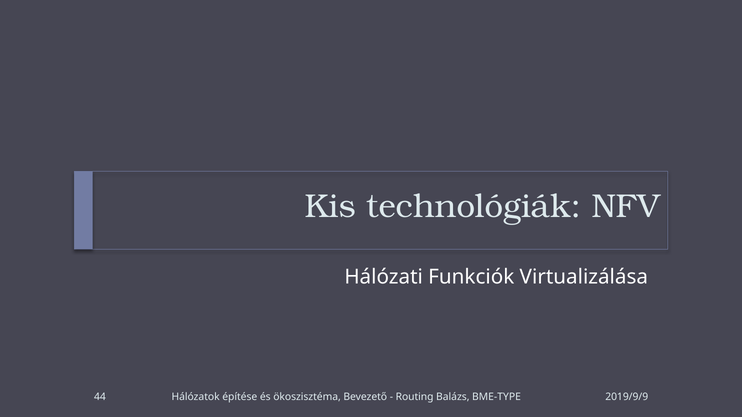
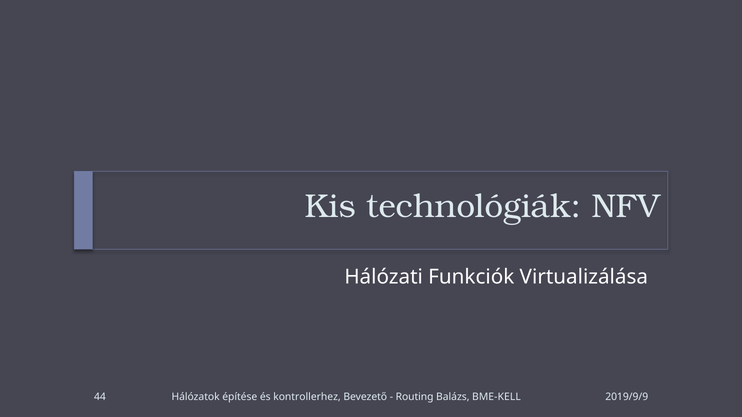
ökoszisztéma: ökoszisztéma -> kontrollerhez
BME-TYPE: BME-TYPE -> BME-KELL
